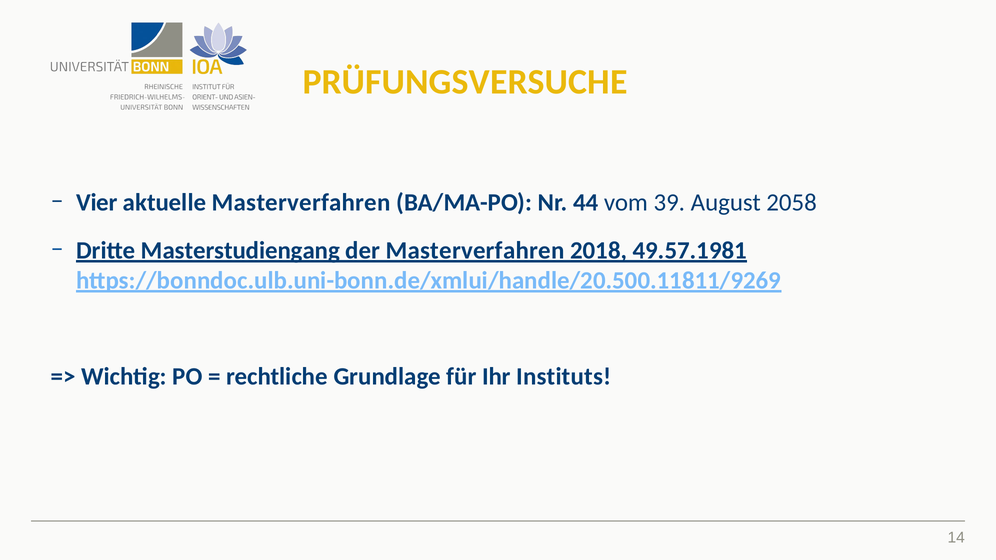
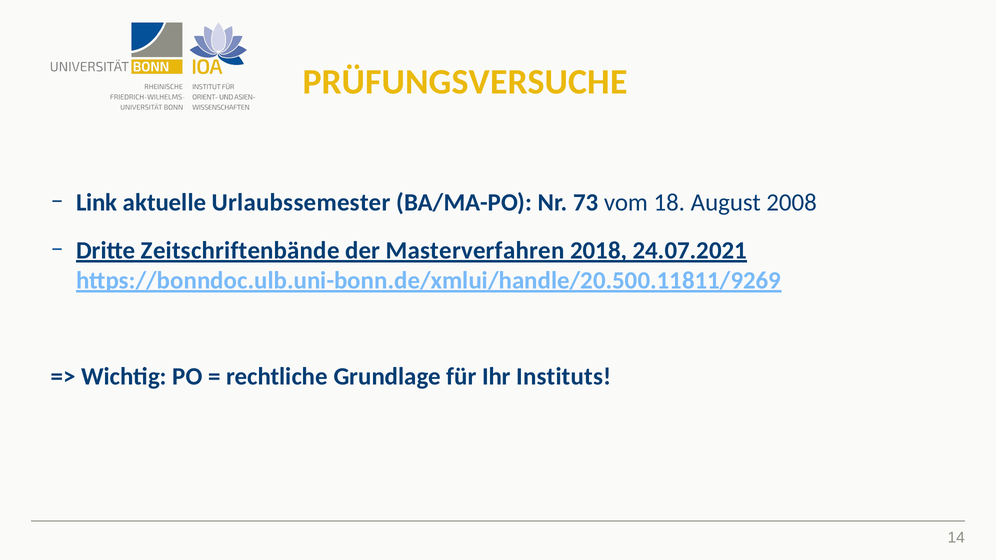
Vier: Vier -> Link
aktuelle Masterverfahren: Masterverfahren -> Urlaubssemester
44: 44 -> 73
39: 39 -> 18
2058: 2058 -> 2008
Masterstudiengang: Masterstudiengang -> Zeitschriftenbände
49.57.1981: 49.57.1981 -> 24.07.2021
